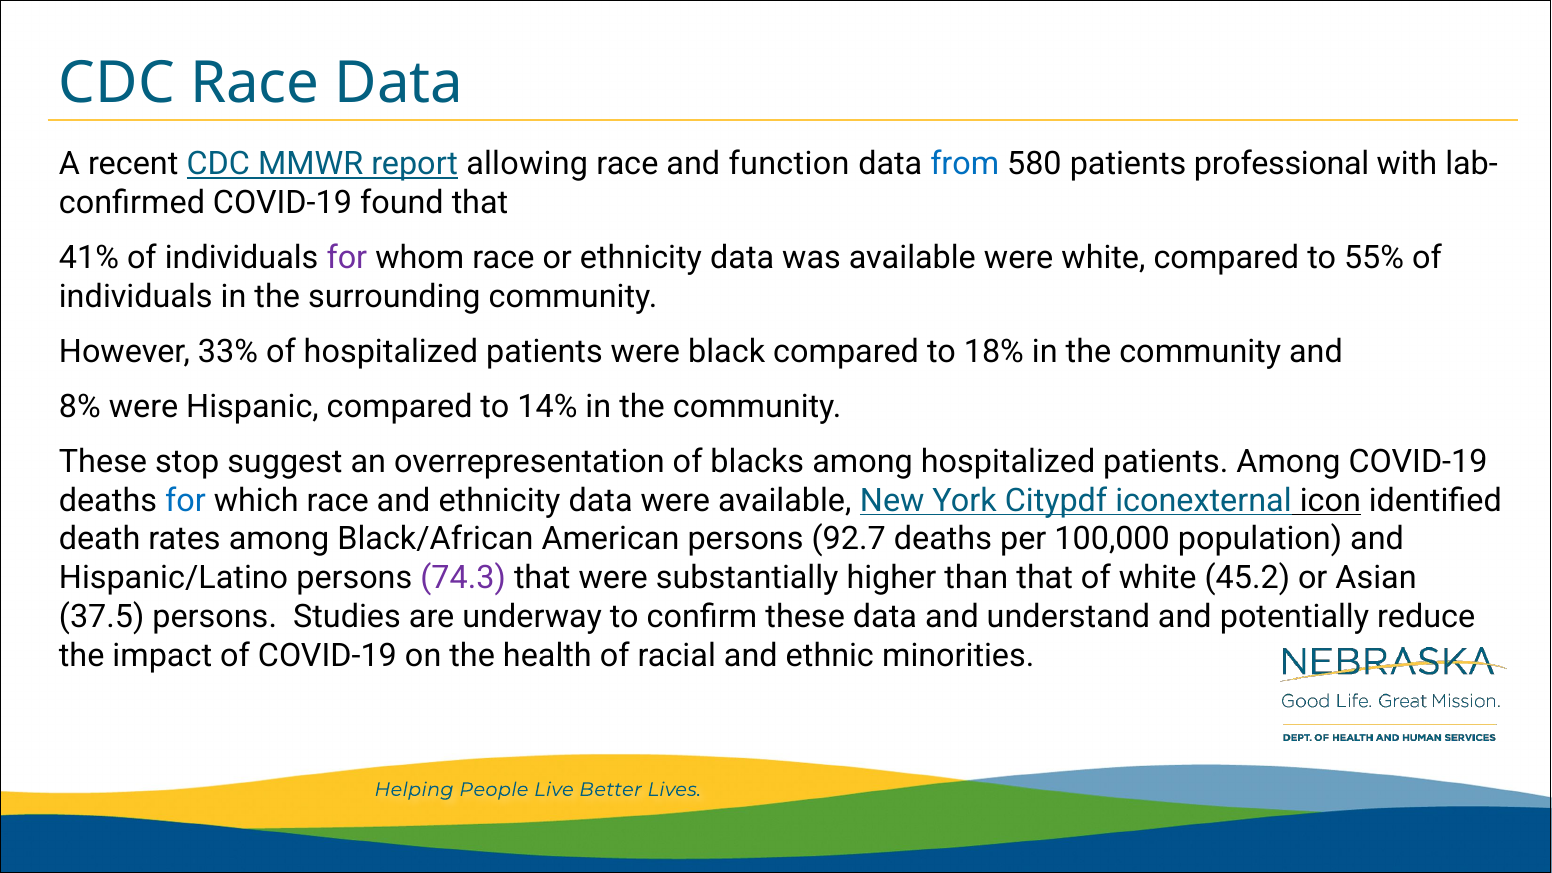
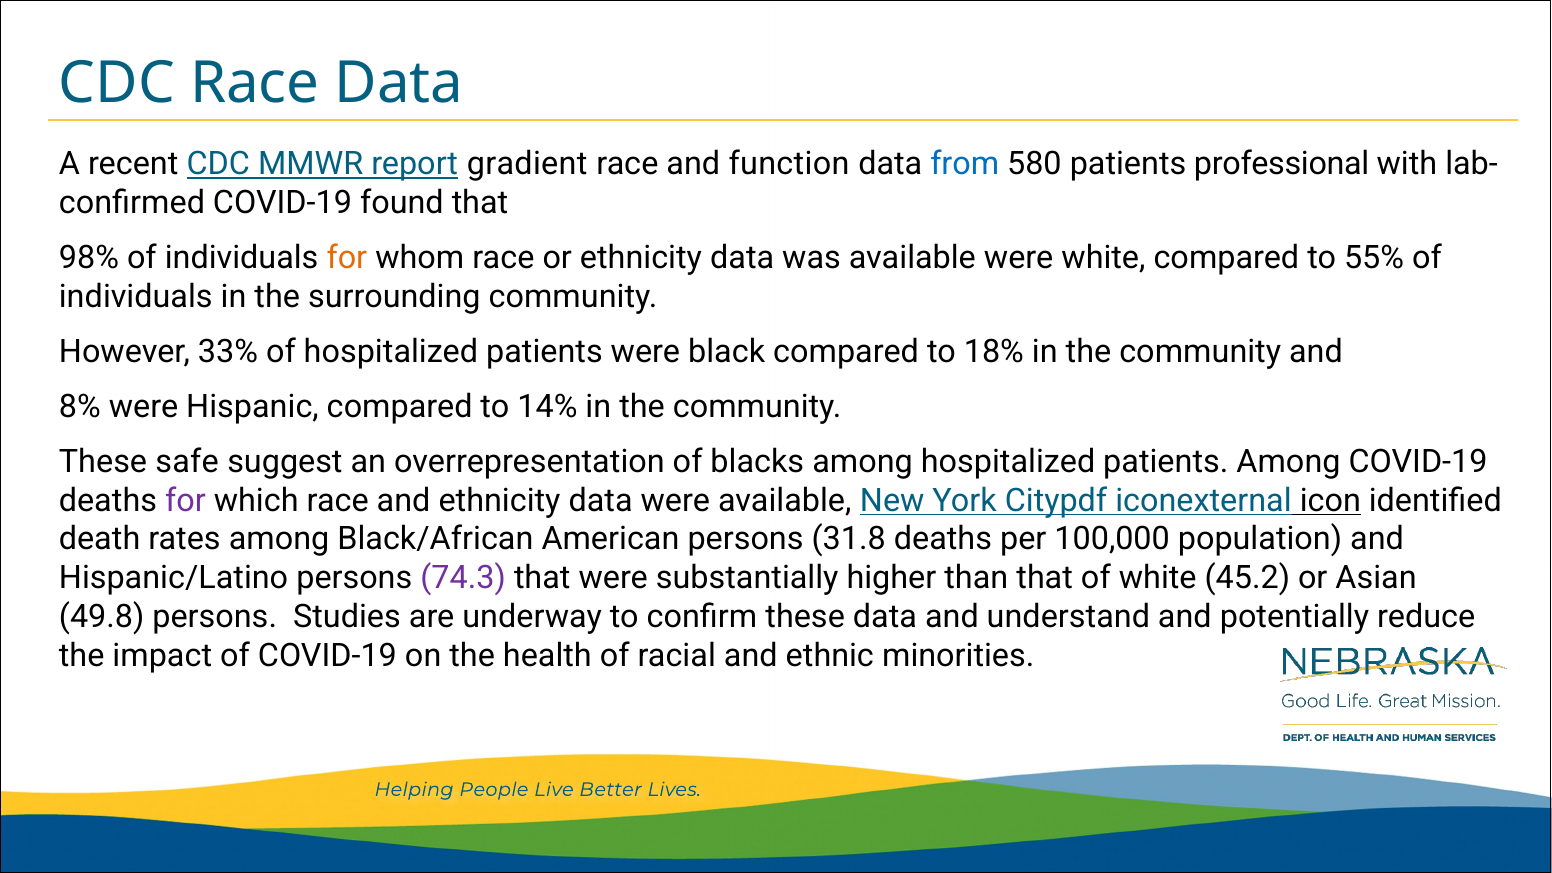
allowing: allowing -> gradient
41%: 41% -> 98%
for at (347, 258) colour: purple -> orange
stop: stop -> safe
for at (185, 500) colour: blue -> purple
92.7: 92.7 -> 31.8
37.5: 37.5 -> 49.8
